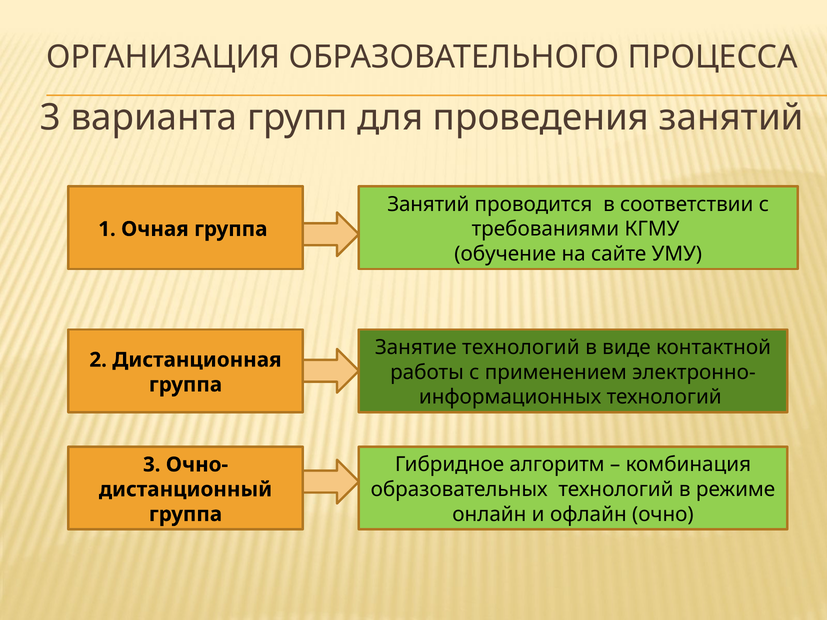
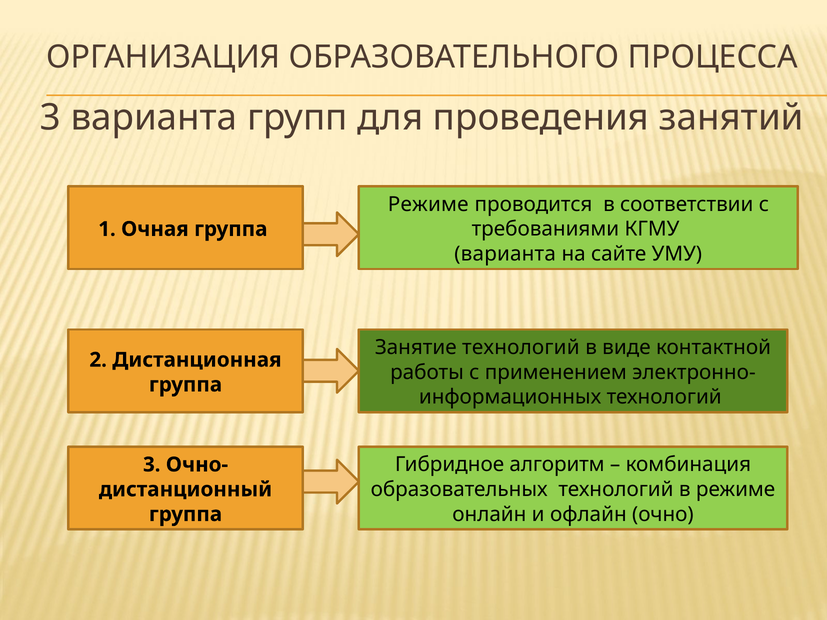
Занятий at (428, 204): Занятий -> Режиме
обучение at (505, 254): обучение -> варианта
